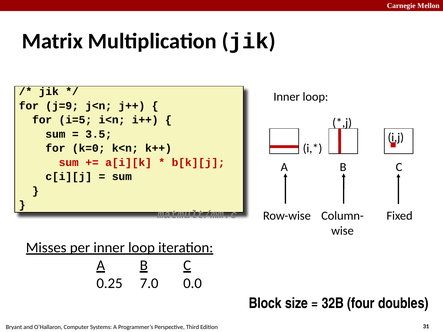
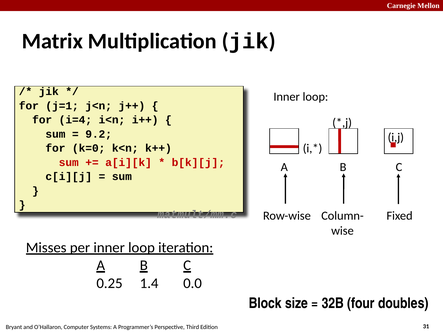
j=9: j=9 -> j=1
i=5: i=5 -> i=4
3.5: 3.5 -> 9.2
7.0: 7.0 -> 1.4
